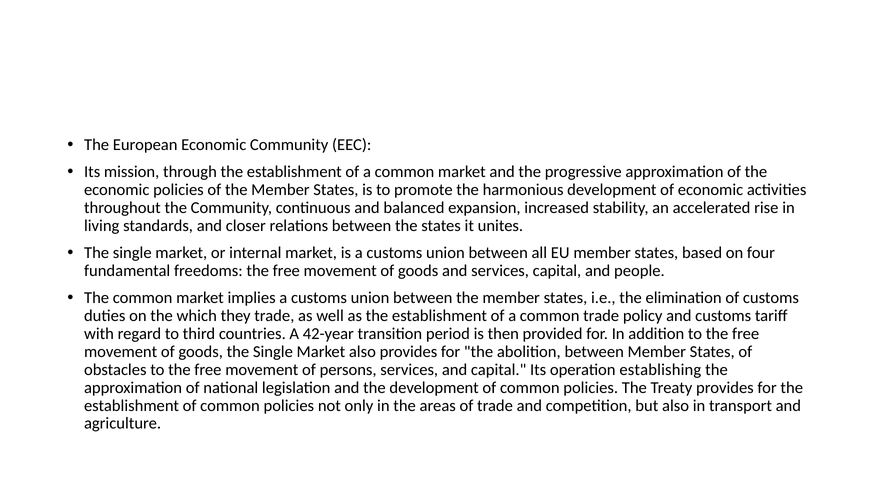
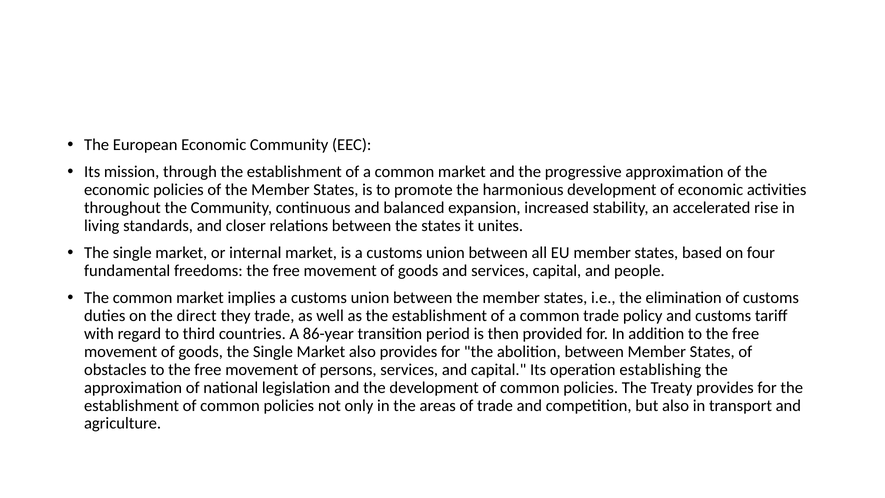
which: which -> direct
42-year: 42-year -> 86-year
